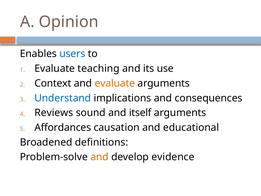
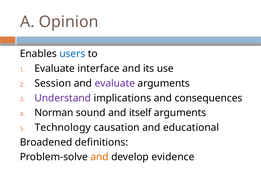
teaching: teaching -> interface
Context: Context -> Session
evaluate at (115, 83) colour: orange -> purple
Understand colour: blue -> purple
Reviews: Reviews -> Norman
Affordances: Affordances -> Technology
